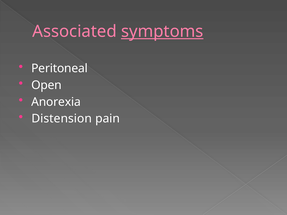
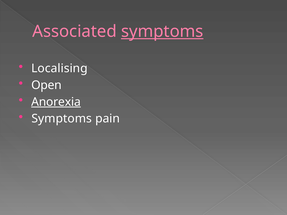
Peritoneal: Peritoneal -> Localising
Anorexia underline: none -> present
Distension at (62, 119): Distension -> Symptoms
